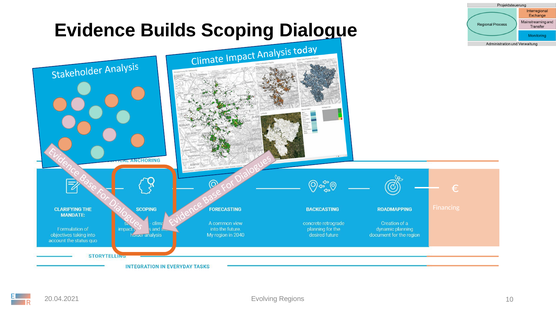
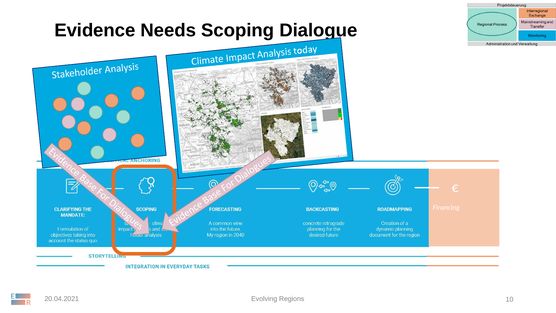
Builds: Builds -> Needs
